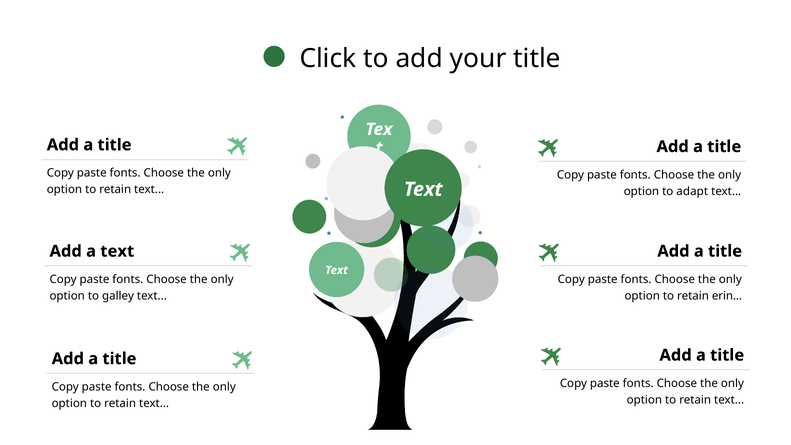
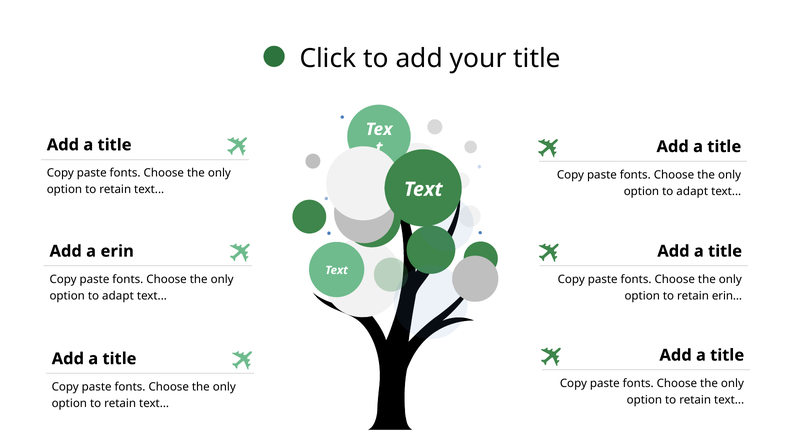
a text: text -> erin
galley at (118, 296): galley -> adapt
